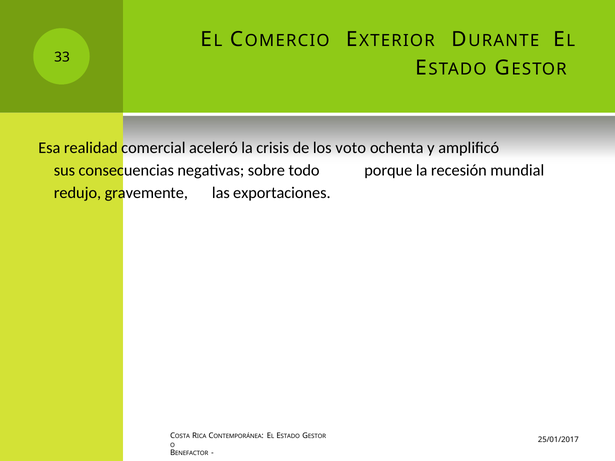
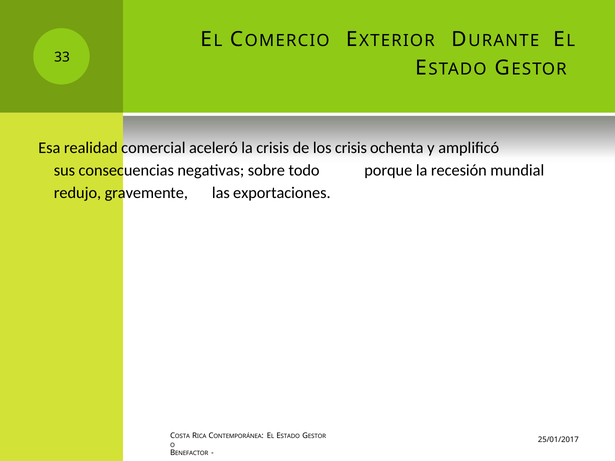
los voto: voto -> crisis
